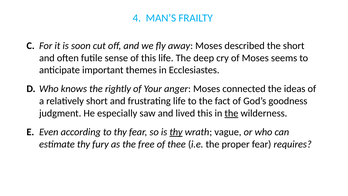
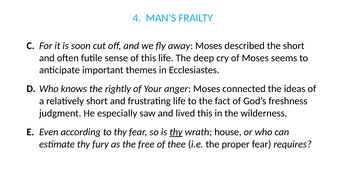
goodness: goodness -> freshness
the at (231, 113) underline: present -> none
vague: vague -> house
